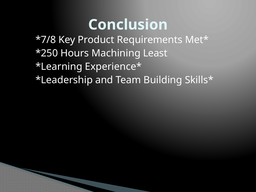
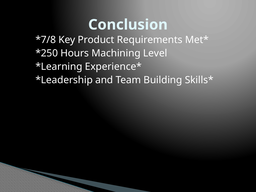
Least: Least -> Level
